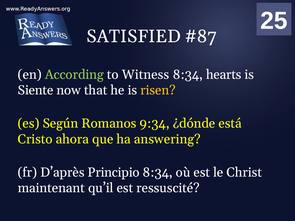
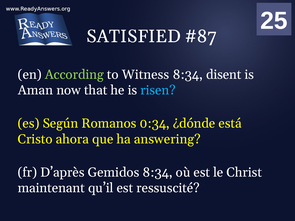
hearts: hearts -> disent
Siente: Siente -> Aman
risen colour: yellow -> light blue
9:34: 9:34 -> 0:34
Principio: Principio -> Gemidos
